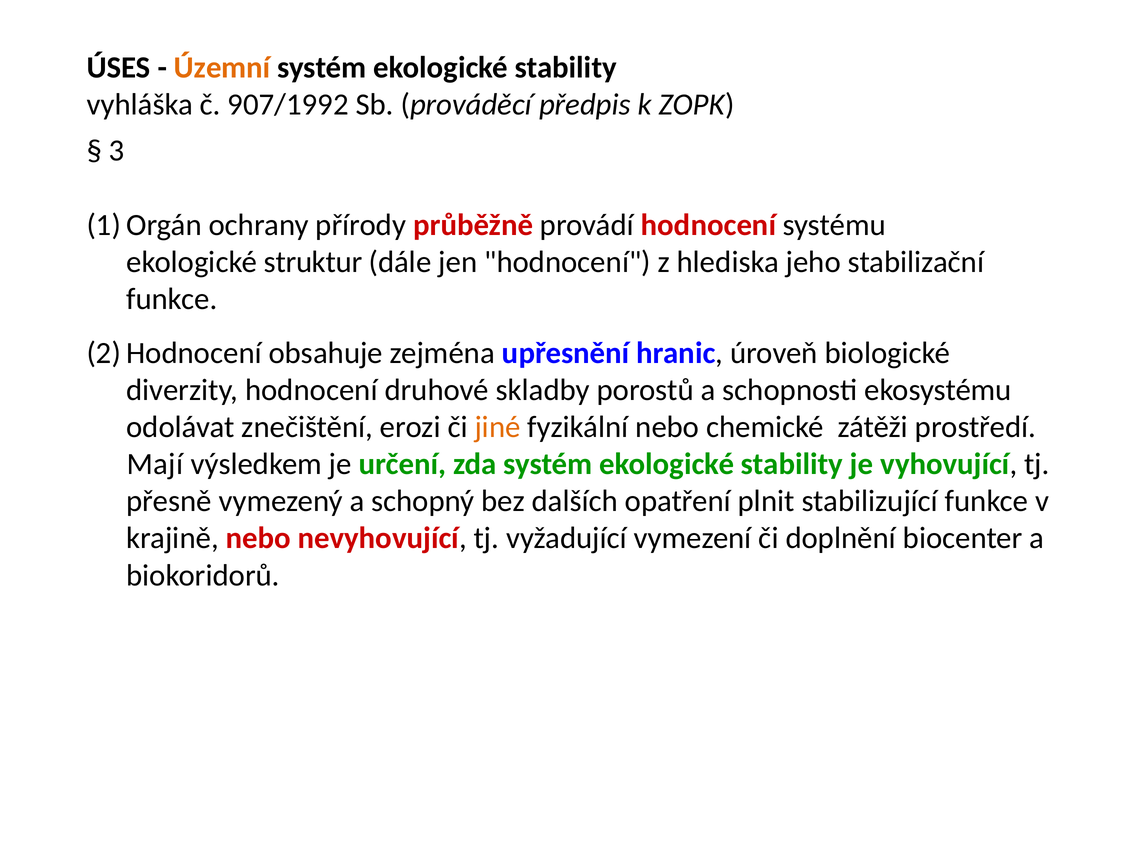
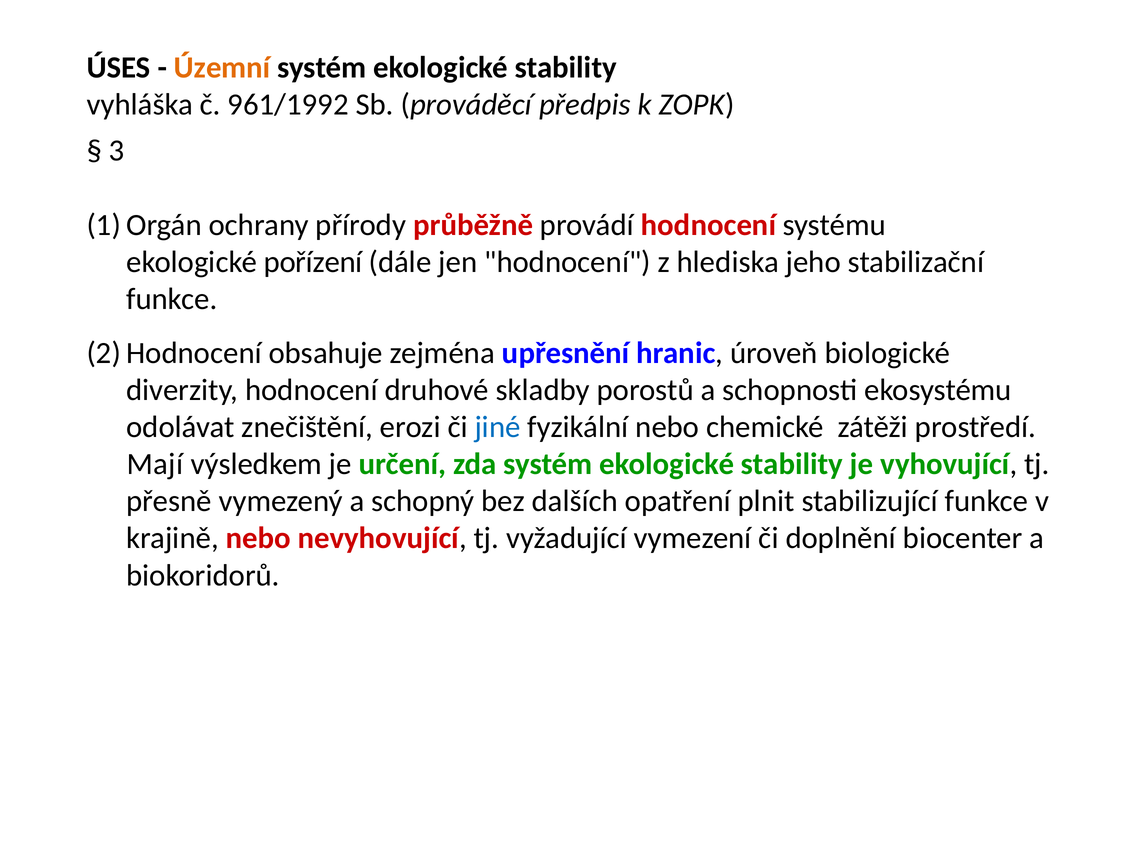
907/1992: 907/1992 -> 961/1992
struktur: struktur -> pořízení
jiné colour: orange -> blue
